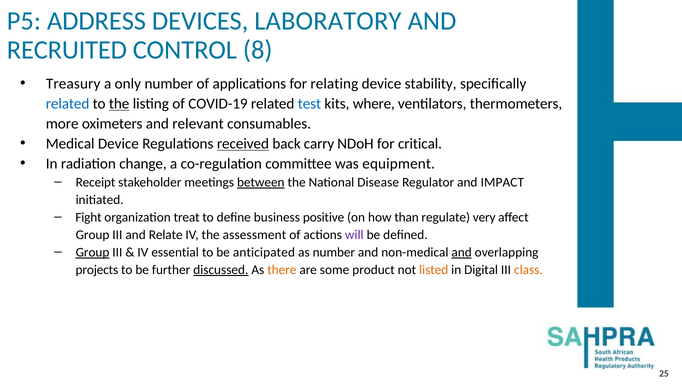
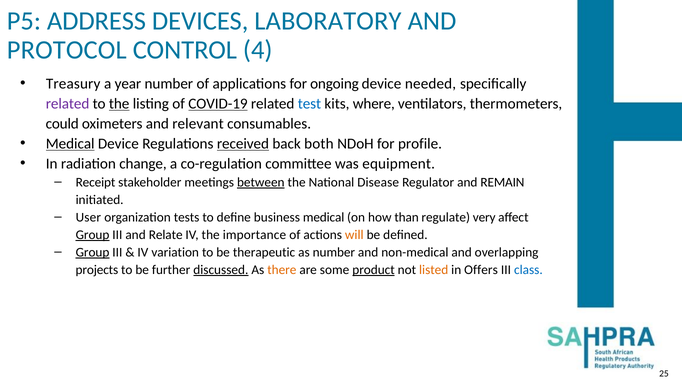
RECRUITED: RECRUITED -> PROTOCOL
8: 8 -> 4
only: only -> year
relating: relating -> ongoing
stability: stability -> needed
related at (68, 104) colour: blue -> purple
COVID-19 underline: none -> present
more: more -> could
Medical at (70, 144) underline: none -> present
carry: carry -> both
critical: critical -> profile
IMPACT: IMPACT -> REMAIN
Fight: Fight -> User
treat: treat -> tests
business positive: positive -> medical
Group at (92, 235) underline: none -> present
assessment: assessment -> importance
will colour: purple -> orange
essential: essential -> variation
anticipated: anticipated -> therapeutic
and at (462, 252) underline: present -> none
product underline: none -> present
Digital: Digital -> Offers
class colour: orange -> blue
